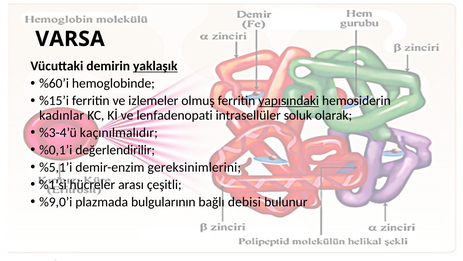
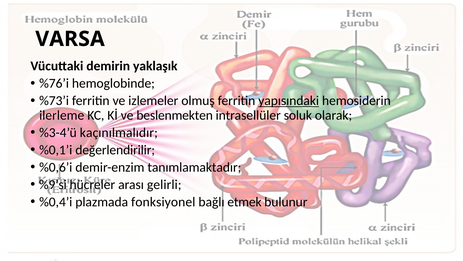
yaklaşık underline: present -> none
%60’i: %60’i -> %76’i
%15’i: %15’i -> %73’i
kadınlar: kadınlar -> ilerleme
lenfadenopati: lenfadenopati -> beslenmekten
%5,1’i: %5,1’i -> %0,6’i
gereksinimlerini: gereksinimlerini -> tanımlamaktadır
%1’si: %1’si -> %9’si
çeşitli: çeşitli -> gelirli
%9,0’i: %9,0’i -> %0,4’i
bulgularının: bulgularının -> fonksiyonel
debisi: debisi -> etmek
